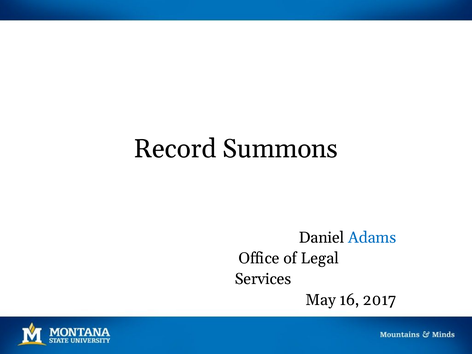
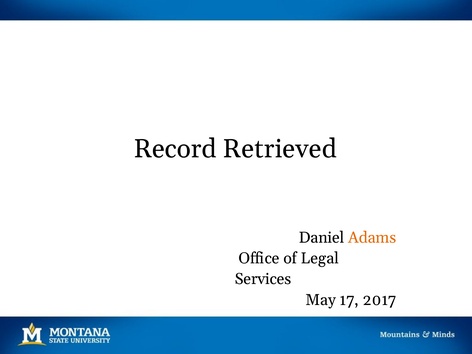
Summons: Summons -> Retrieved
Adams colour: blue -> orange
16: 16 -> 17
